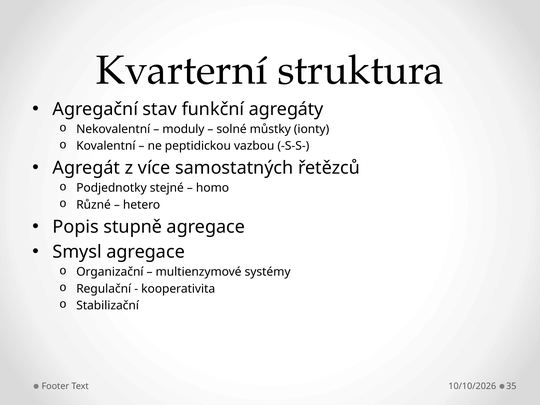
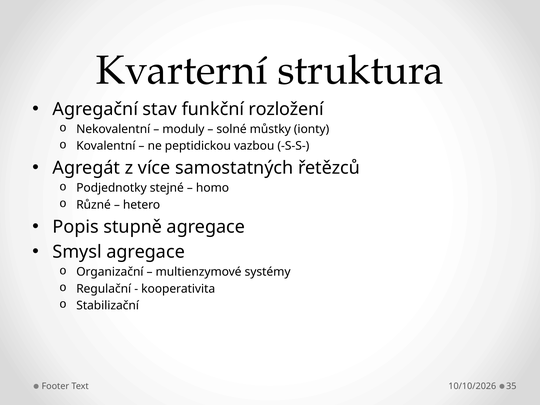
agregáty: agregáty -> rozložení
